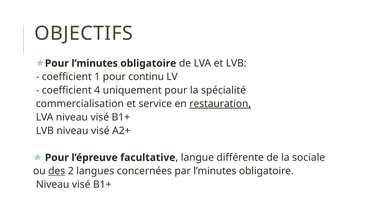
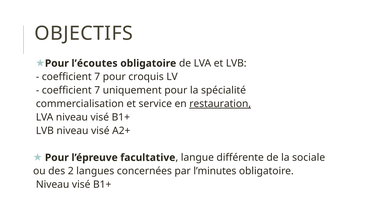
Pour l’minutes: l’minutes -> l’écoutes
1 at (97, 77): 1 -> 7
continu: continu -> croquis
4 at (97, 90): 4 -> 7
des underline: present -> none
